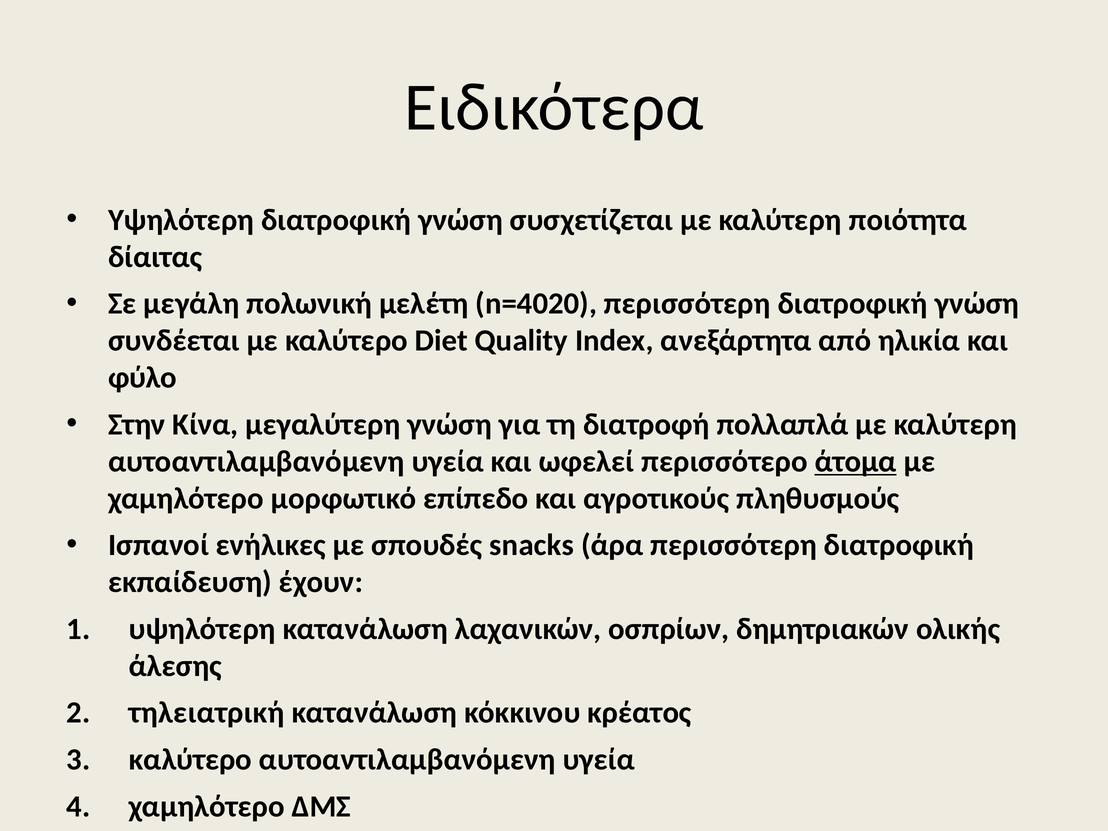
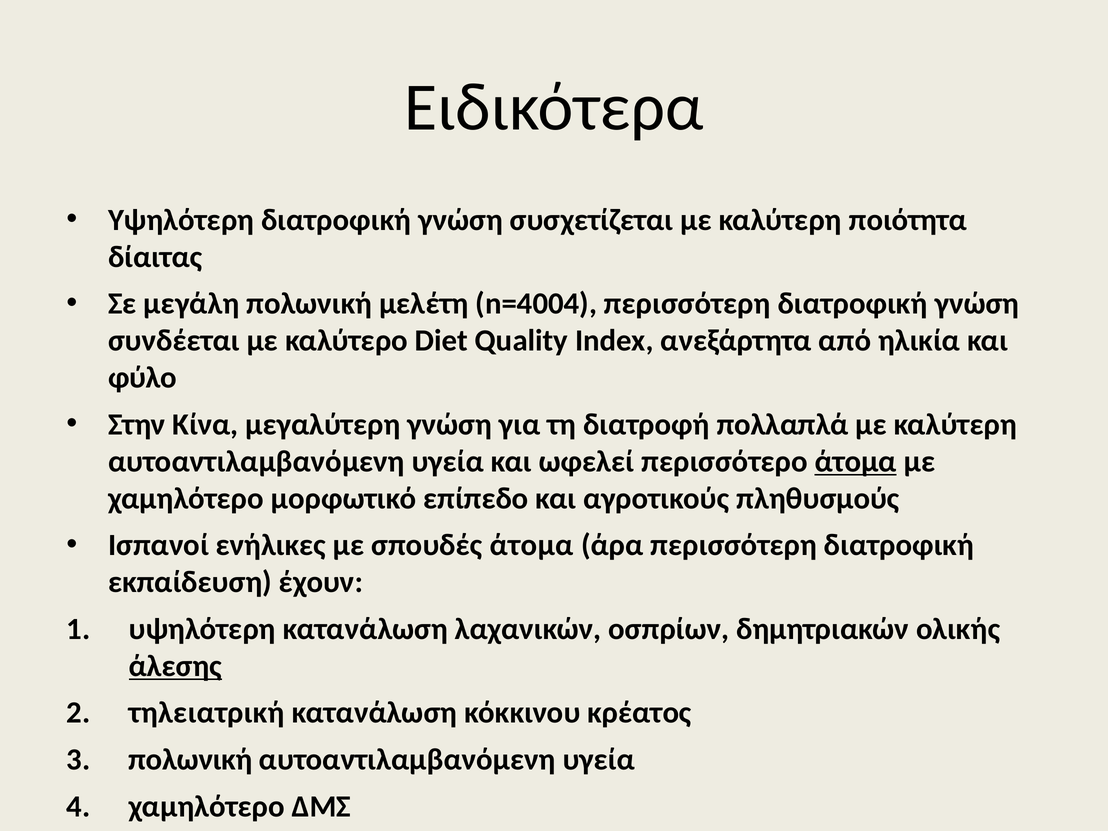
n=4020: n=4020 -> n=4004
σπουδές snacks: snacks -> άτομα
άλεσης underline: none -> present
καλύτερο at (190, 760): καλύτερο -> πολωνική
